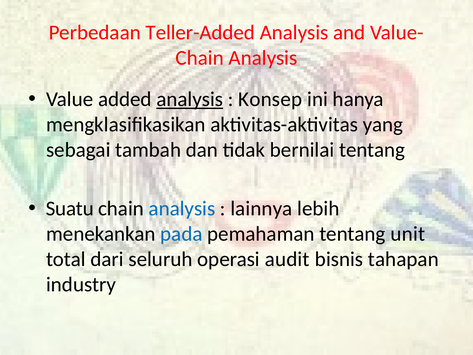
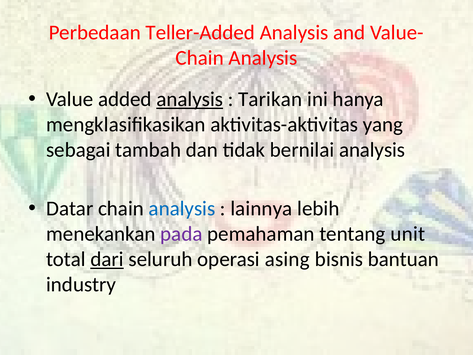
Konsep: Konsep -> Tarikan
bernilai tentang: tentang -> analysis
Suatu: Suatu -> Datar
pada colour: blue -> purple
dari underline: none -> present
audit: audit -> asing
tahapan: tahapan -> bantuan
